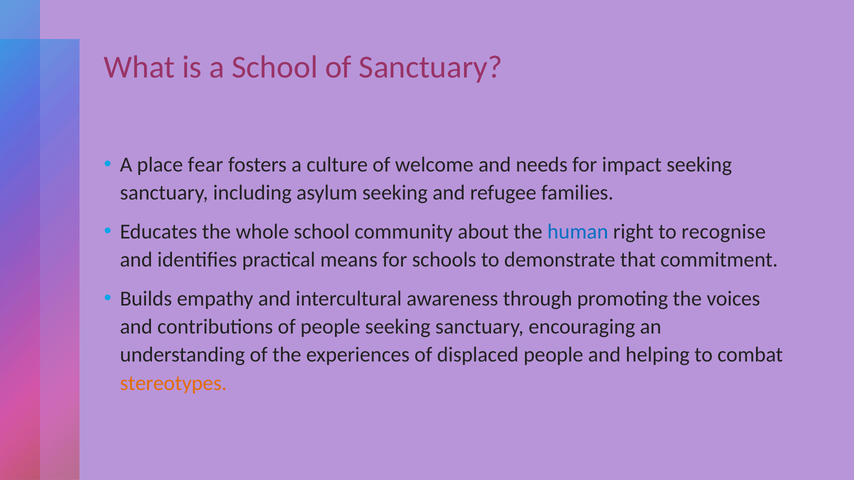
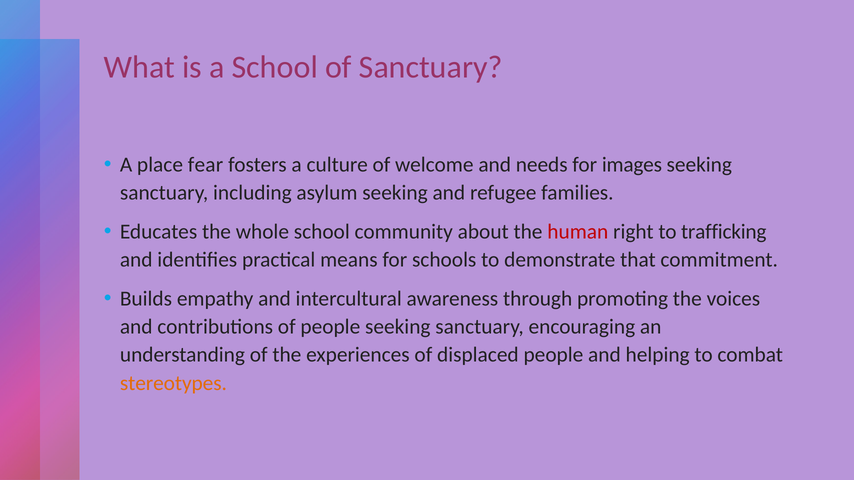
impact: impact -> images
human colour: blue -> red
recognise: recognise -> trafficking
